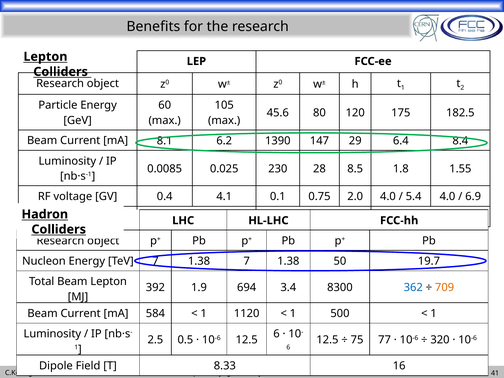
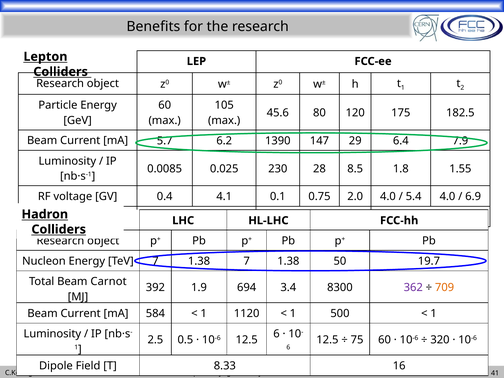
8.1: 8.1 -> 5.7
8.4: 8.4 -> 7.9
Beam Lepton: Lepton -> Carnot
362 colour: blue -> purple
75 77: 77 -> 60
